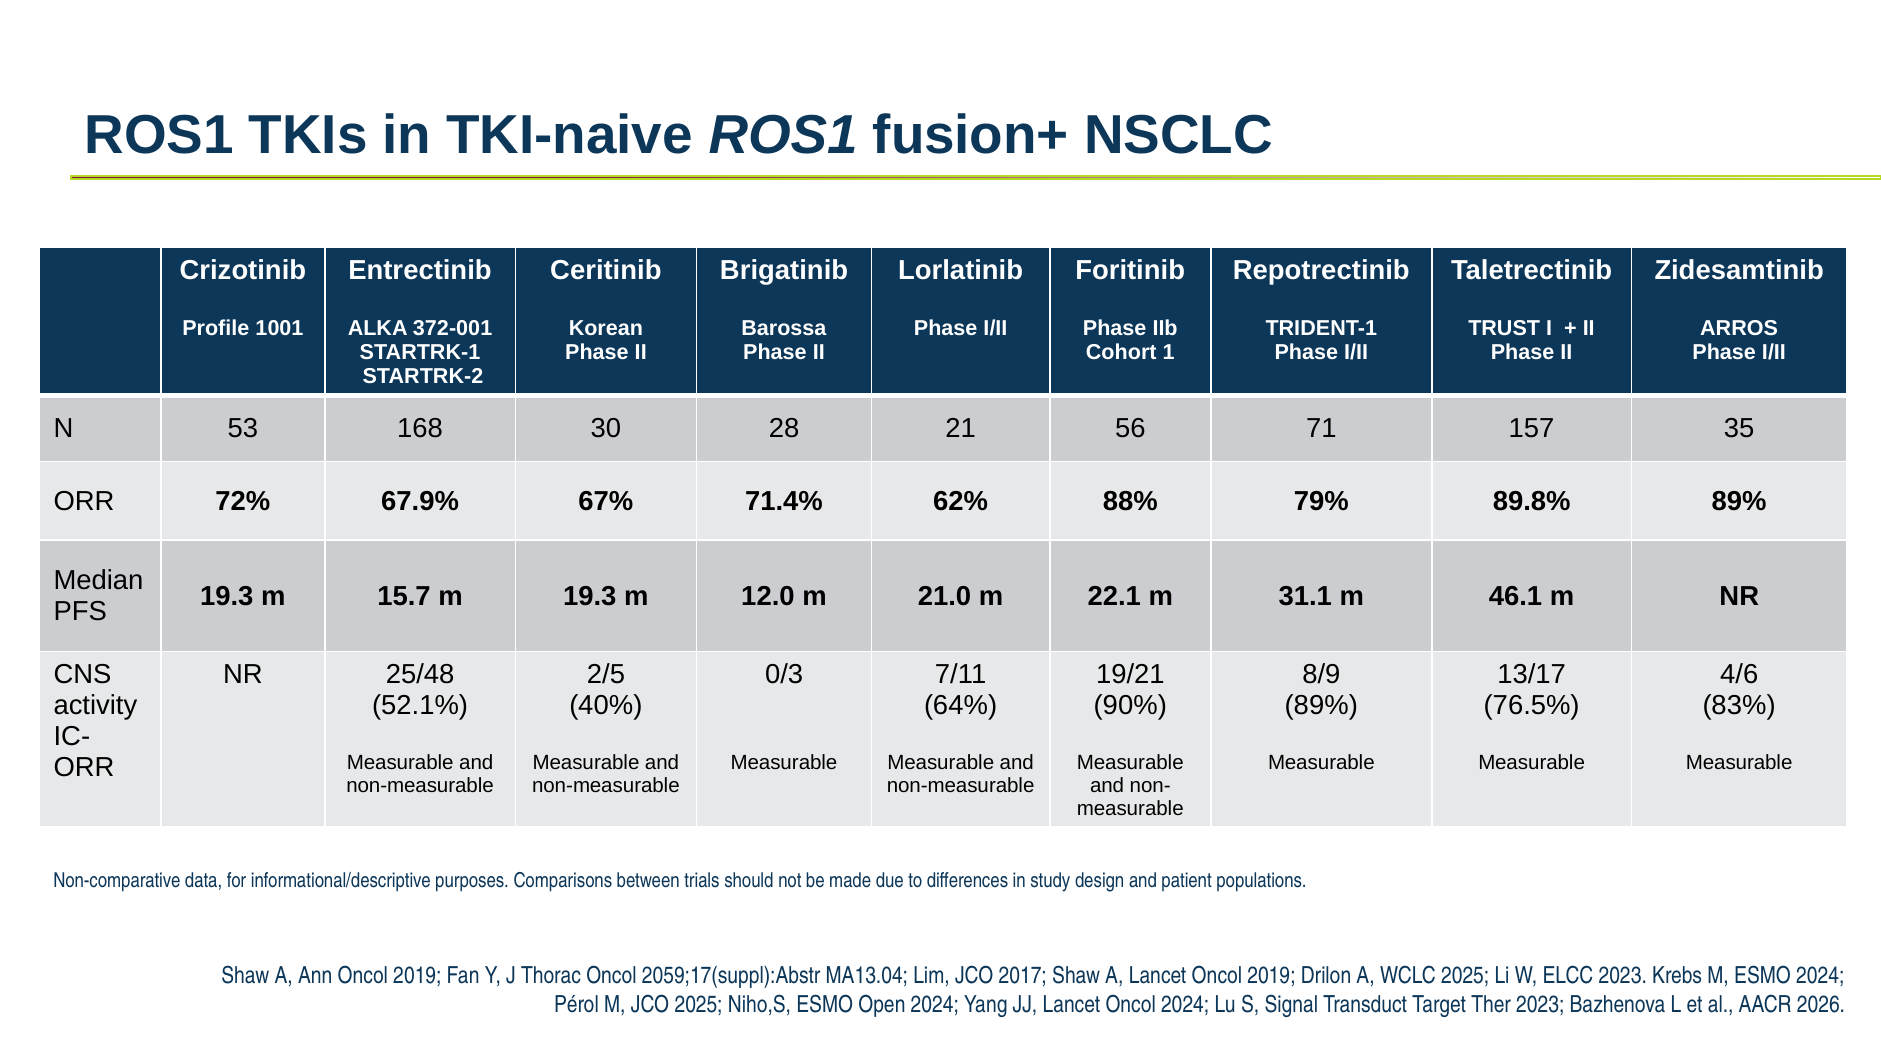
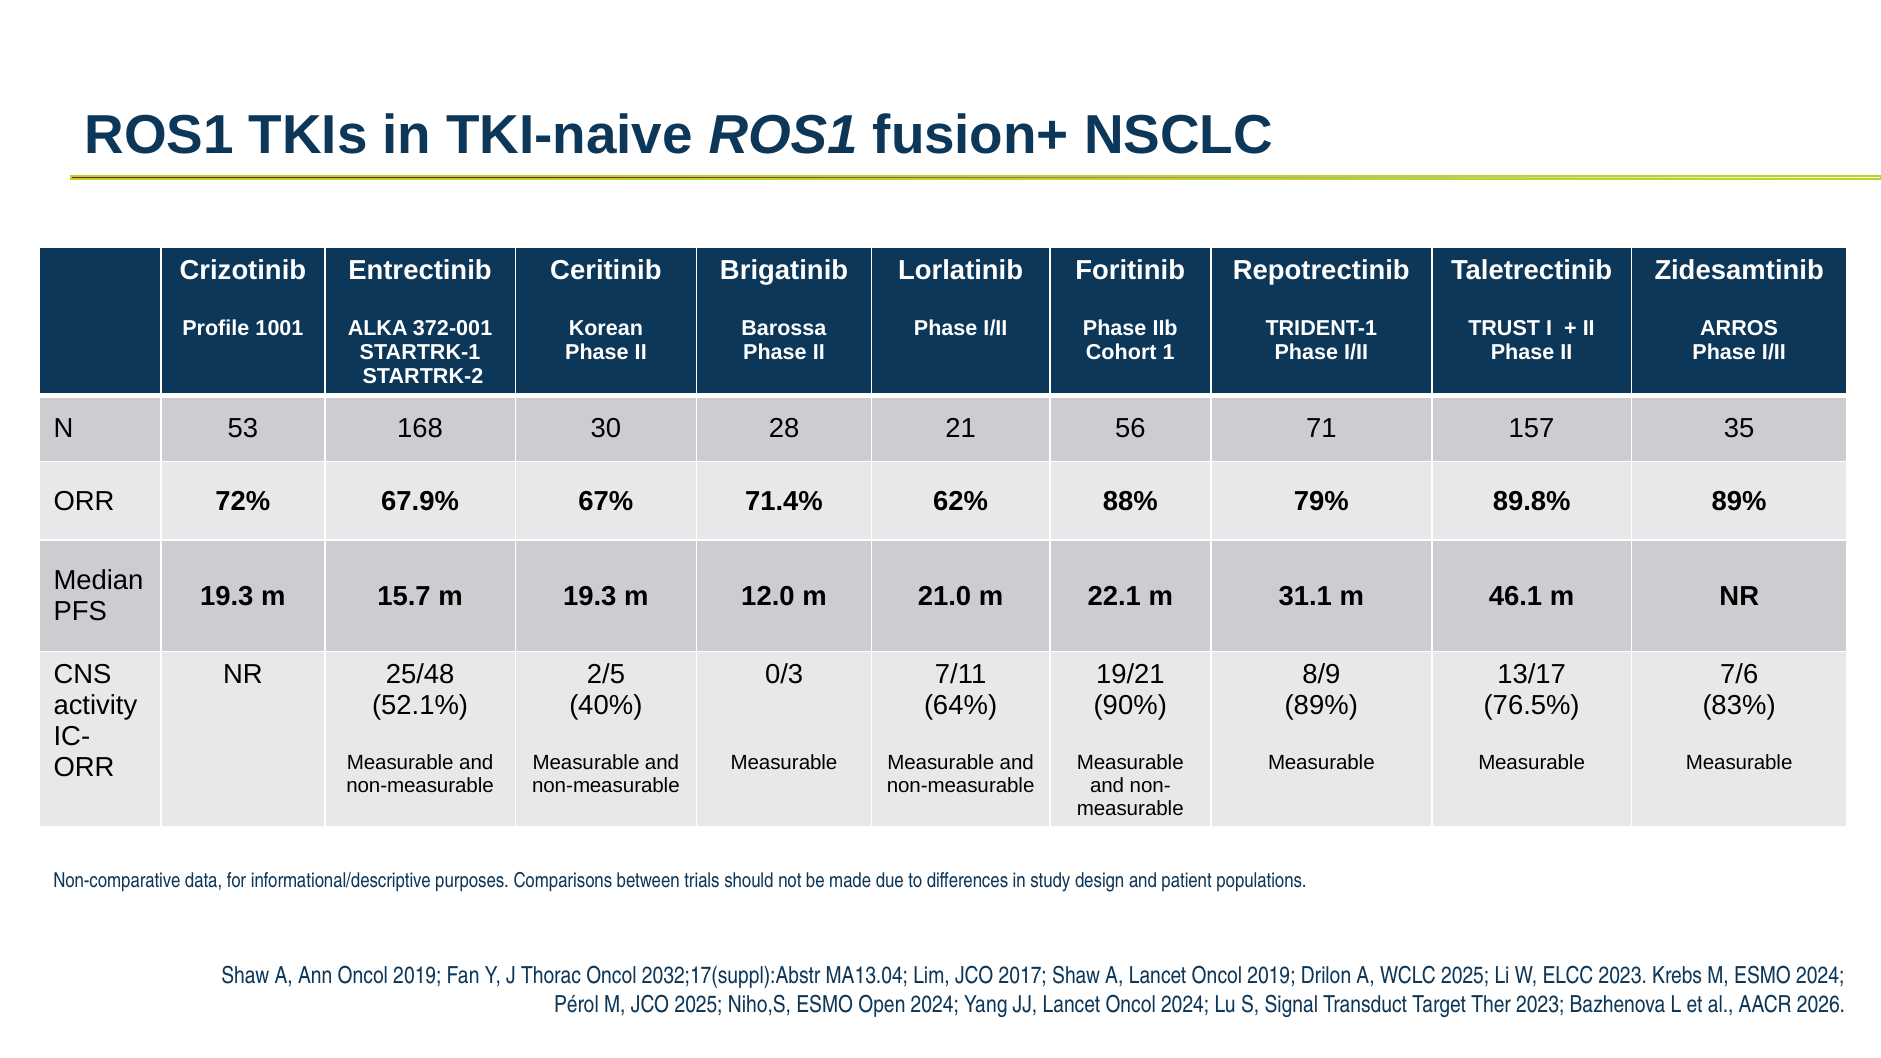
4/6: 4/6 -> 7/6
2059;17(suppl):Abstr: 2059;17(suppl):Abstr -> 2032;17(suppl):Abstr
